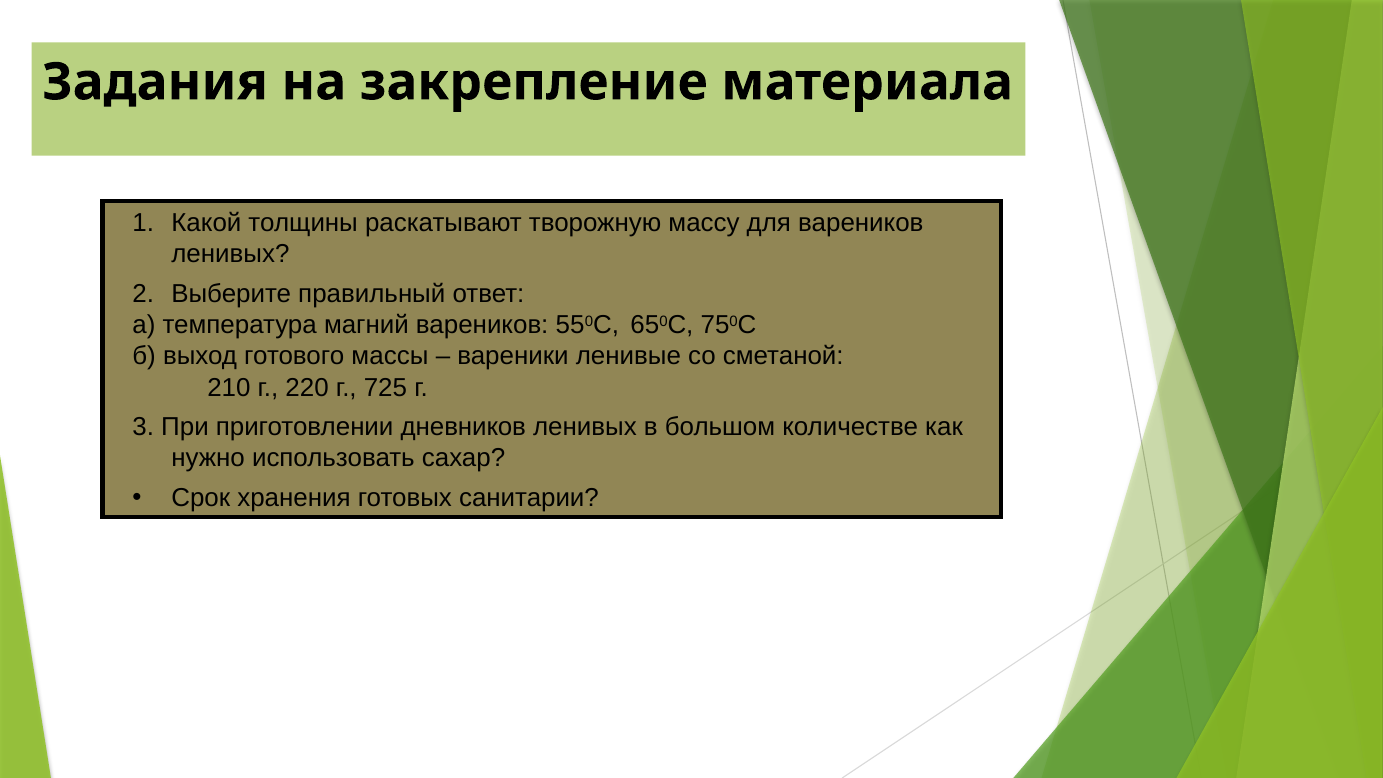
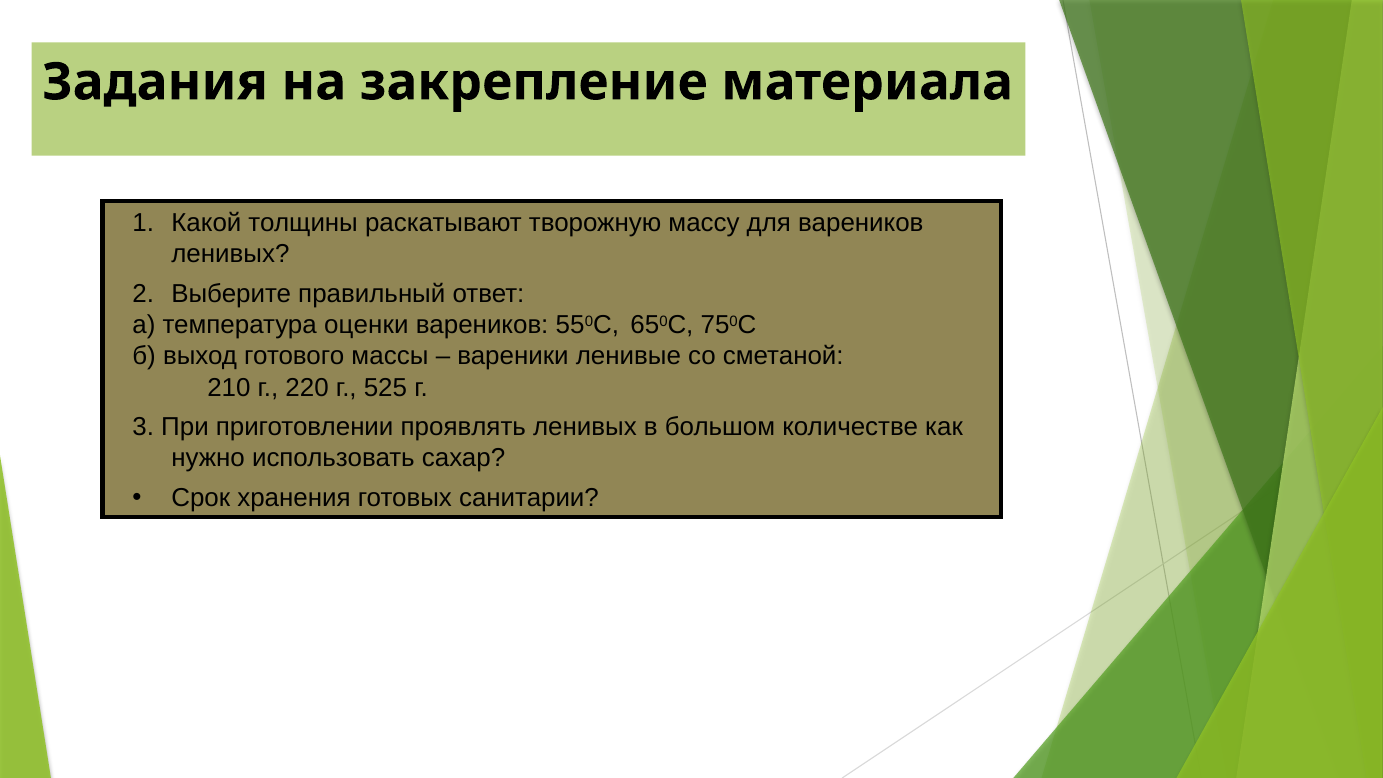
магний: магний -> оценки
725: 725 -> 525
дневников: дневников -> проявлять
